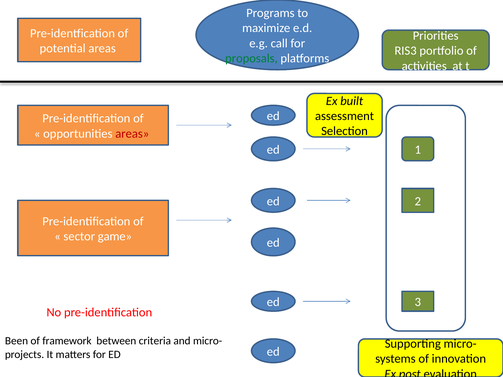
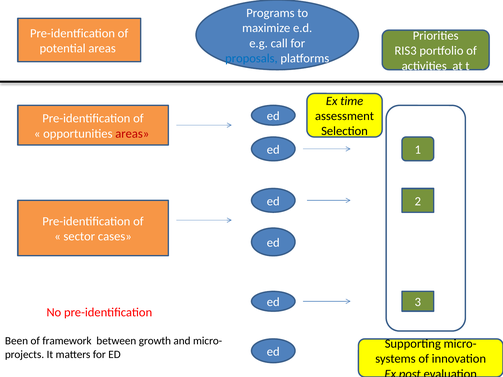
proposals colour: green -> blue
built: built -> time
game: game -> cases
criteria: criteria -> growth
